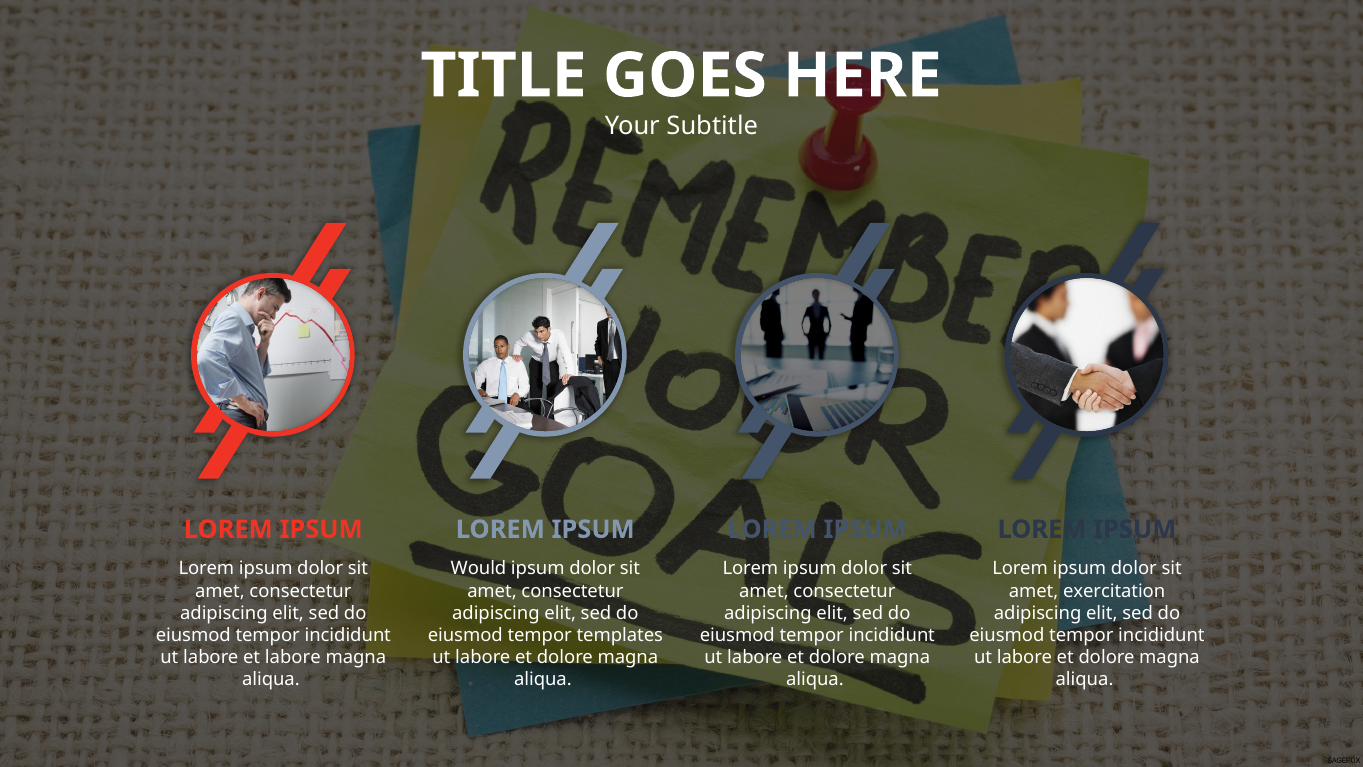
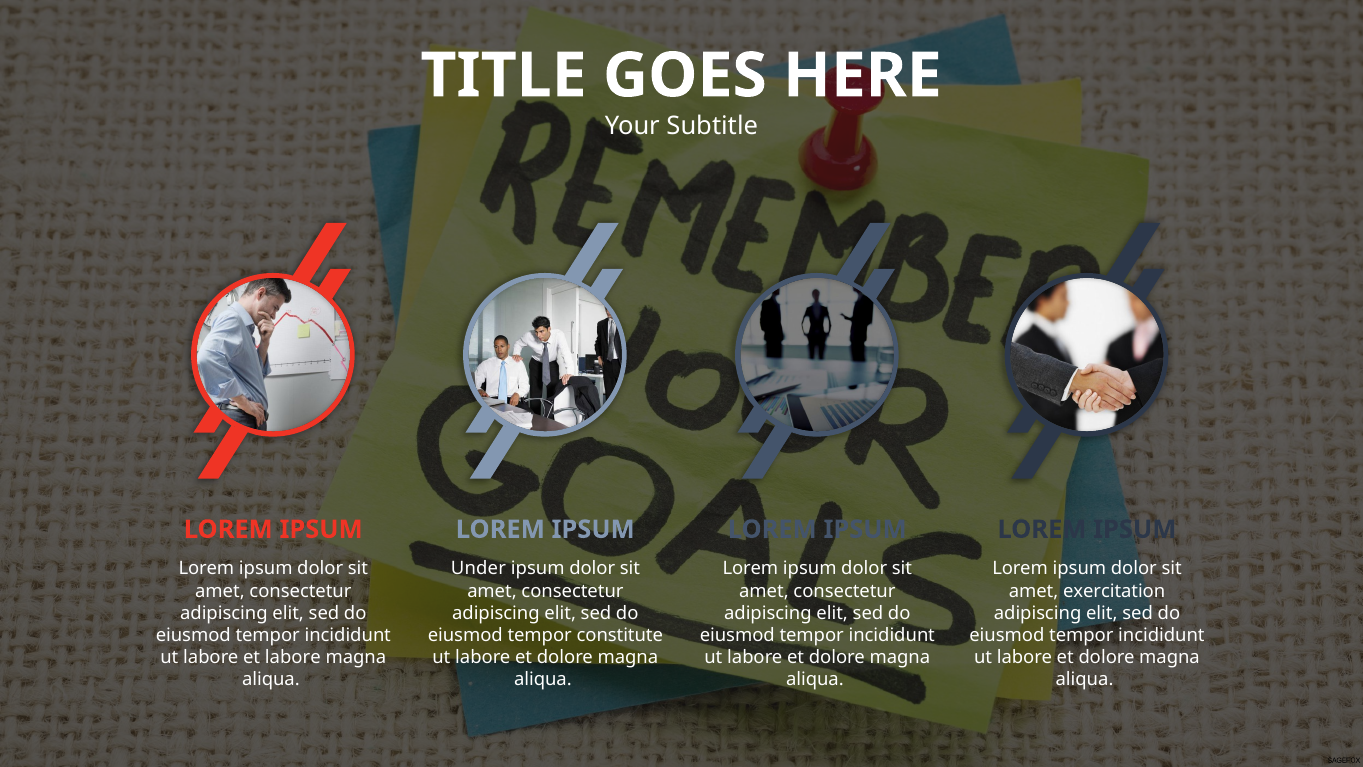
Would: Would -> Under
templates: templates -> constitute
